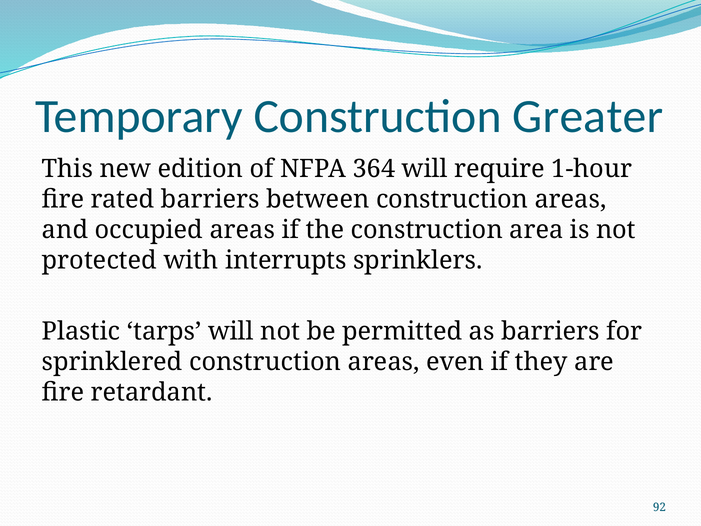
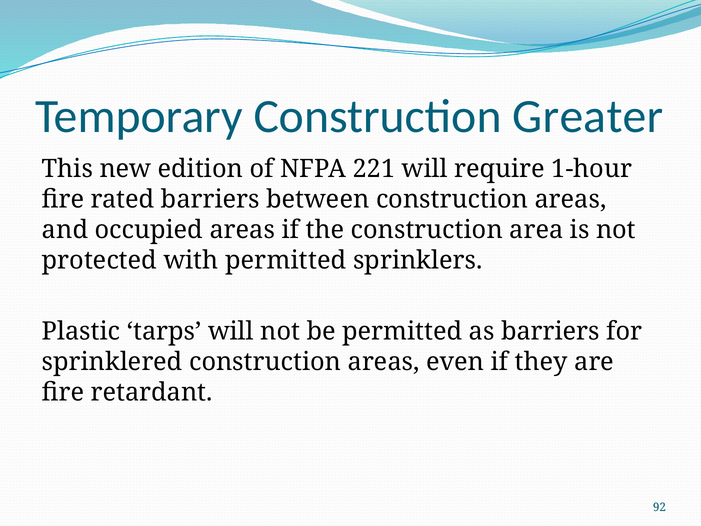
364: 364 -> 221
with interrupts: interrupts -> permitted
